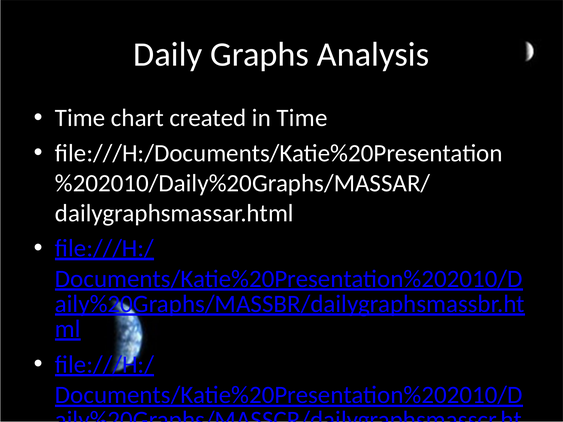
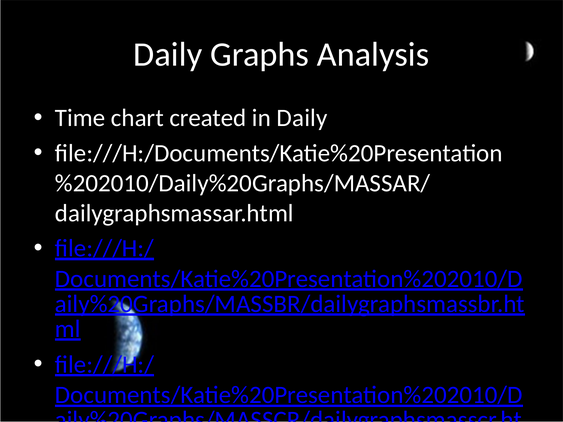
in Time: Time -> Daily
